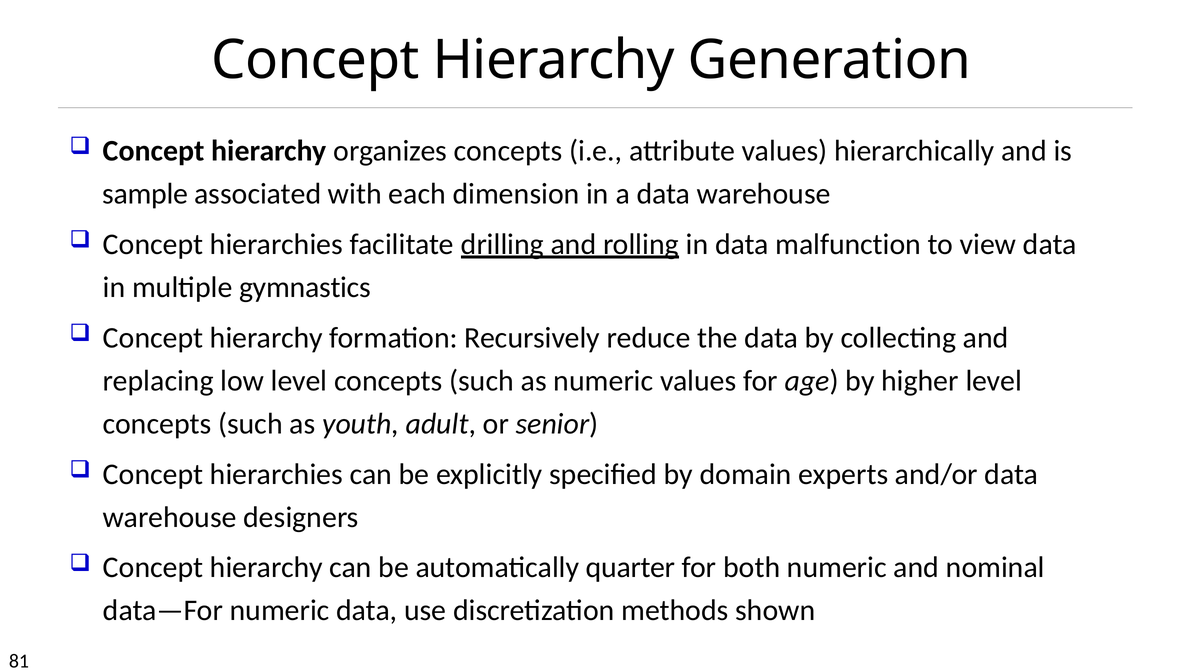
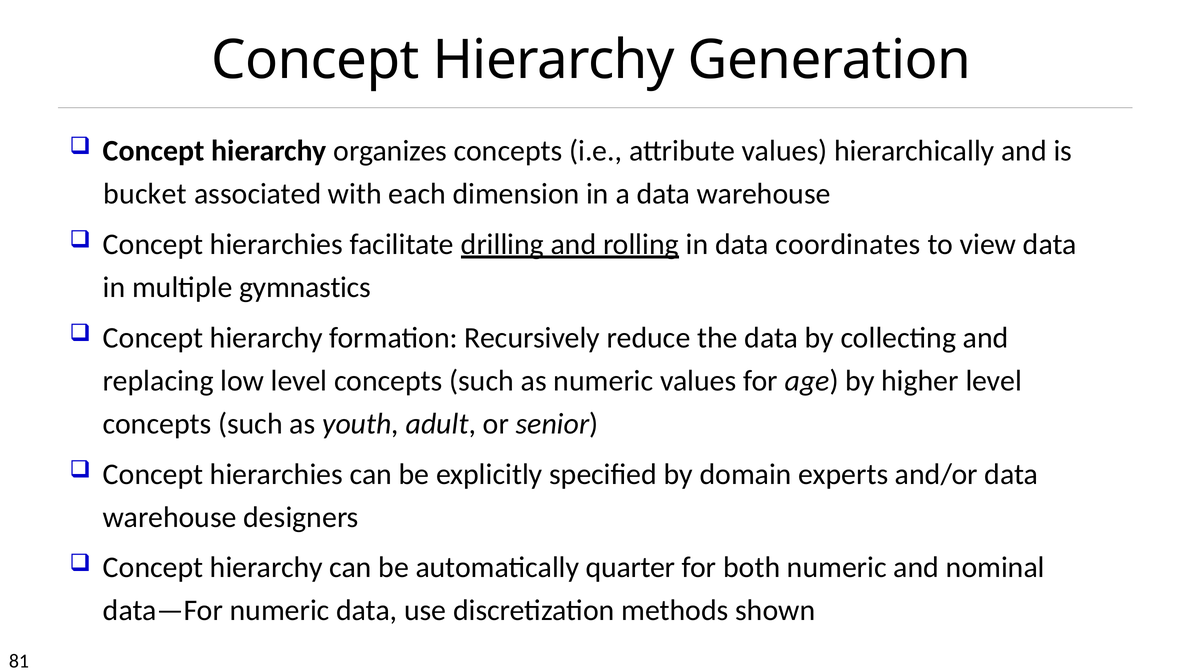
sample: sample -> bucket
malfunction: malfunction -> coordinates
